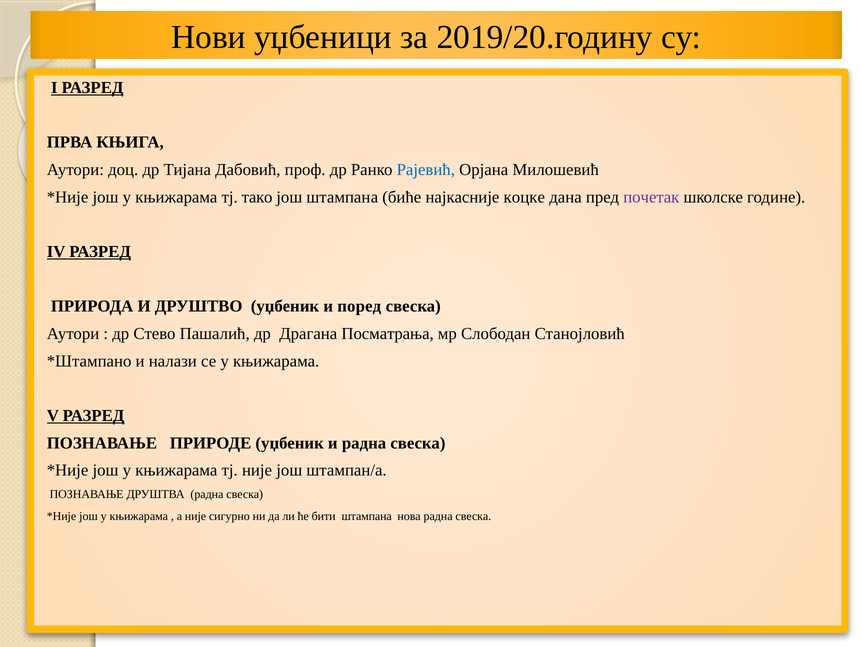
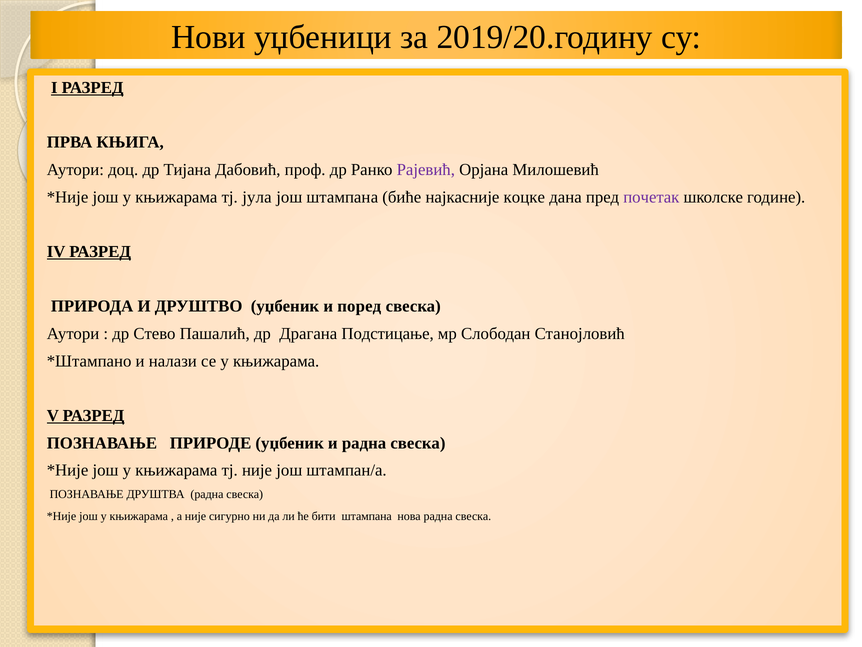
Рајевић colour: blue -> purple
тако: тако -> јулa
Посматрања: Посматрања -> Подстицање
